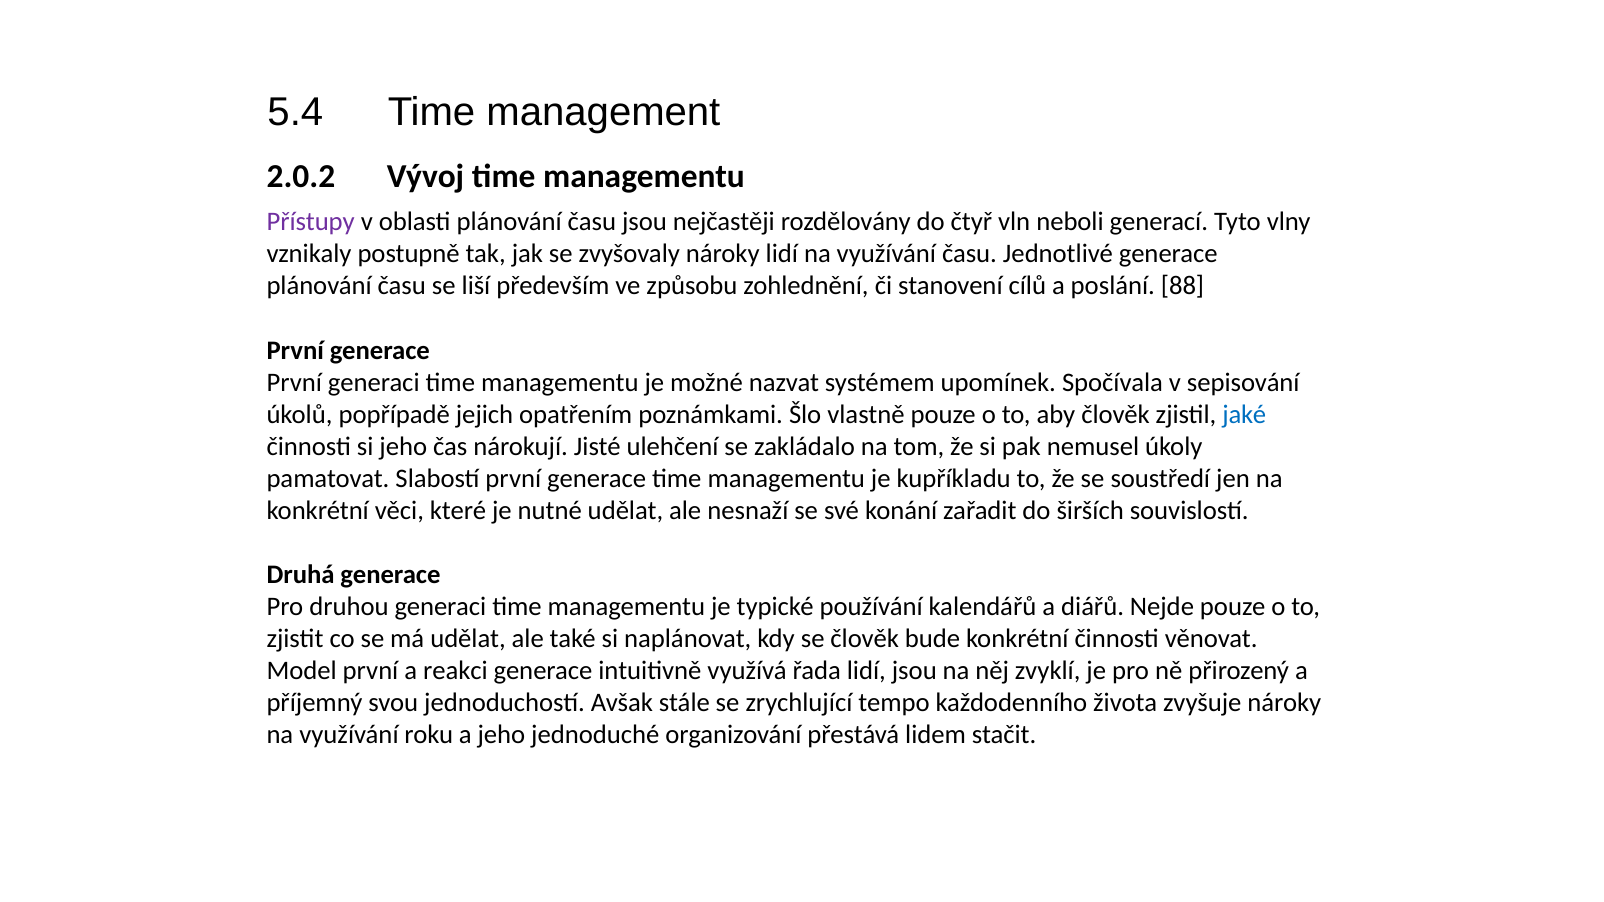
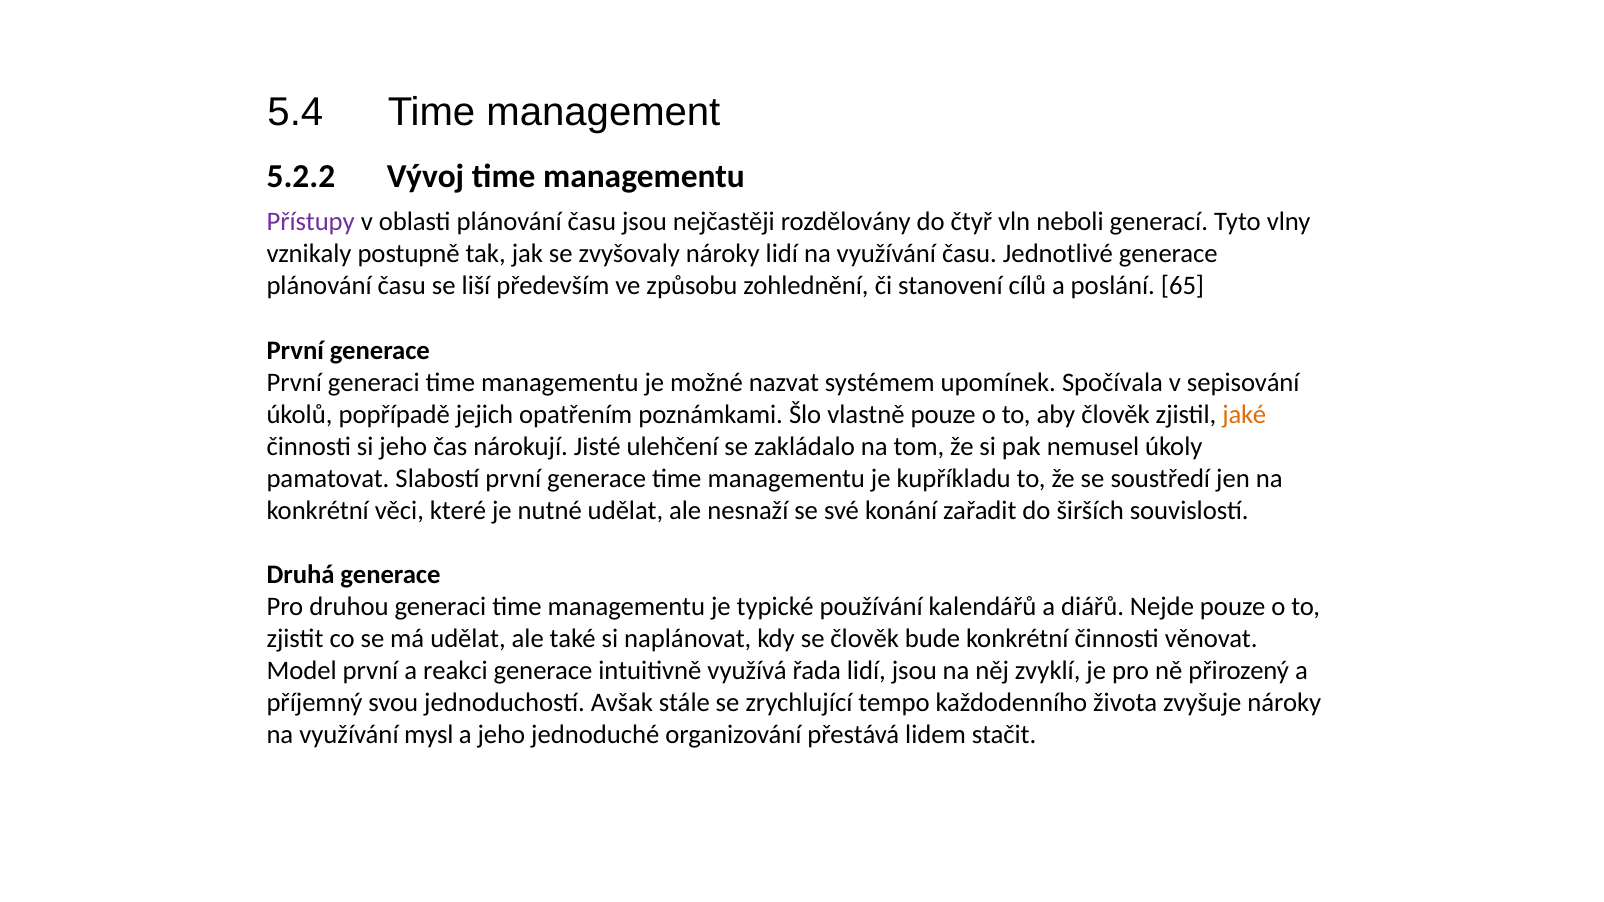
2.0.2: 2.0.2 -> 5.2.2
88: 88 -> 65
jaké colour: blue -> orange
roku: roku -> mysl
